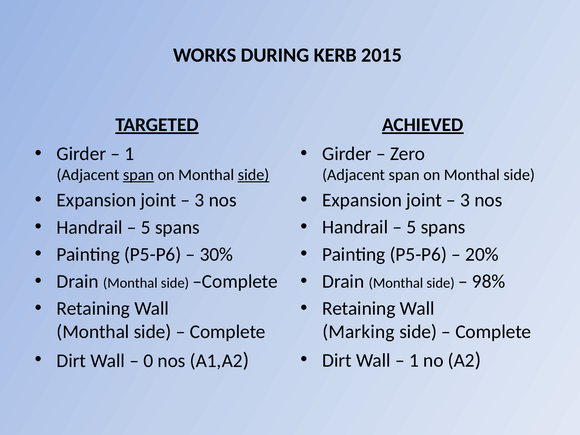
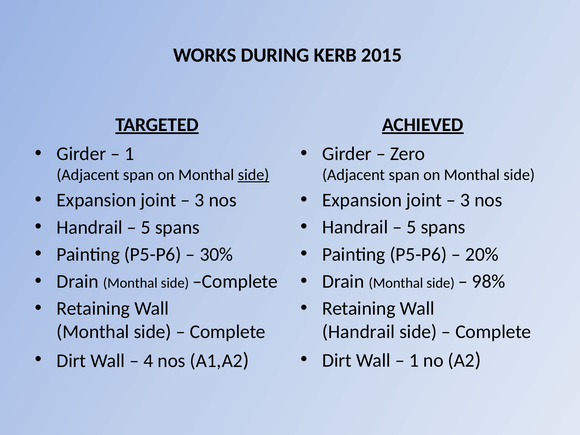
span at (138, 175) underline: present -> none
Marking at (359, 332): Marking -> Handrail
0: 0 -> 4
